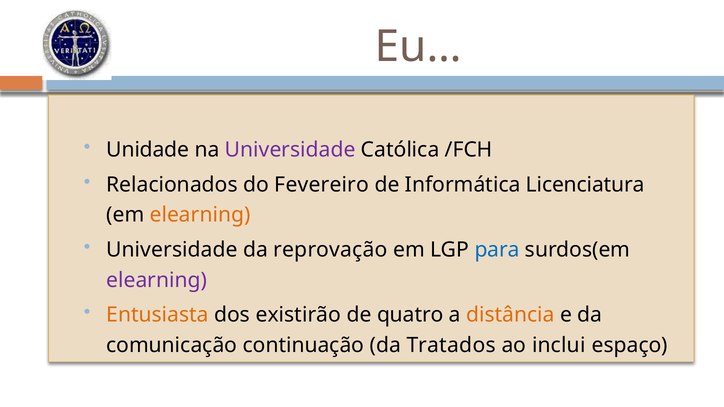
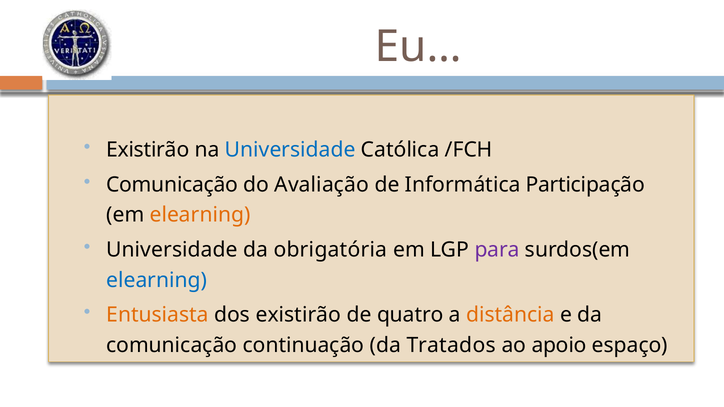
Unidade at (148, 150): Unidade -> Existirão
Universidade at (290, 150) colour: purple -> blue
Relacionados at (172, 185): Relacionados -> Comunicação
Fevereiro: Fevereiro -> Avaliação
Licenciatura: Licenciatura -> Participação
reprovação: reprovação -> obrigatória
para colour: blue -> purple
elearning at (157, 280) colour: purple -> blue
inclui: inclui -> apoio
